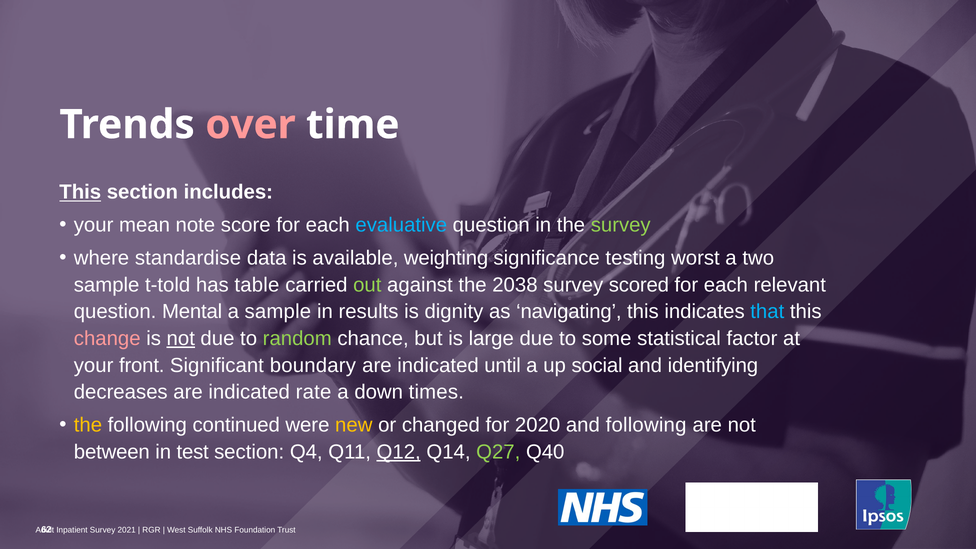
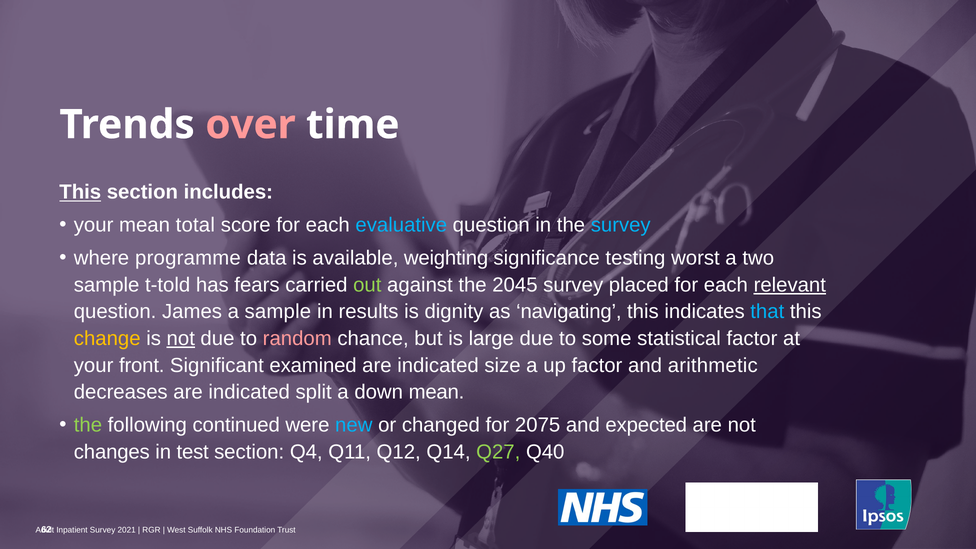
note: note -> total
survey at (621, 225) colour: light green -> light blue
standardise: standardise -> programme
table: table -> fears
2038: 2038 -> 2045
scored: scored -> placed
relevant underline: none -> present
Mental: Mental -> James
change colour: pink -> yellow
random colour: light green -> pink
boundary: boundary -> examined
until: until -> size
up social: social -> factor
identifying: identifying -> arithmetic
rate: rate -> split
down times: times -> mean
the at (88, 425) colour: yellow -> light green
new colour: yellow -> light blue
2020: 2020 -> 2075
and following: following -> expected
between: between -> changes
Q12 underline: present -> none
